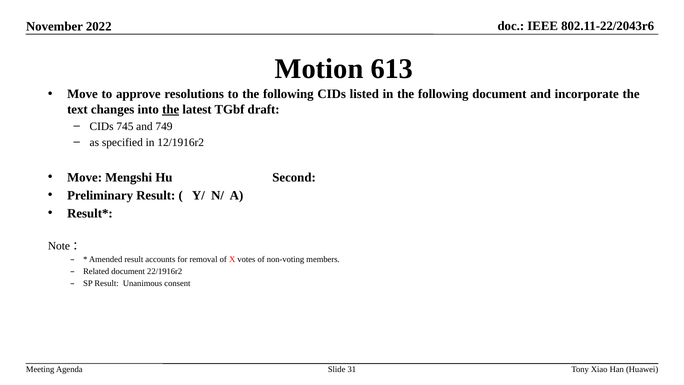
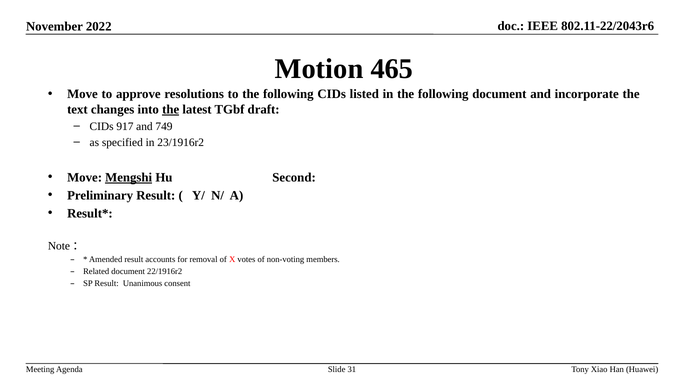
613: 613 -> 465
745: 745 -> 917
12/1916r2: 12/1916r2 -> 23/1916r2
Mengshi underline: none -> present
